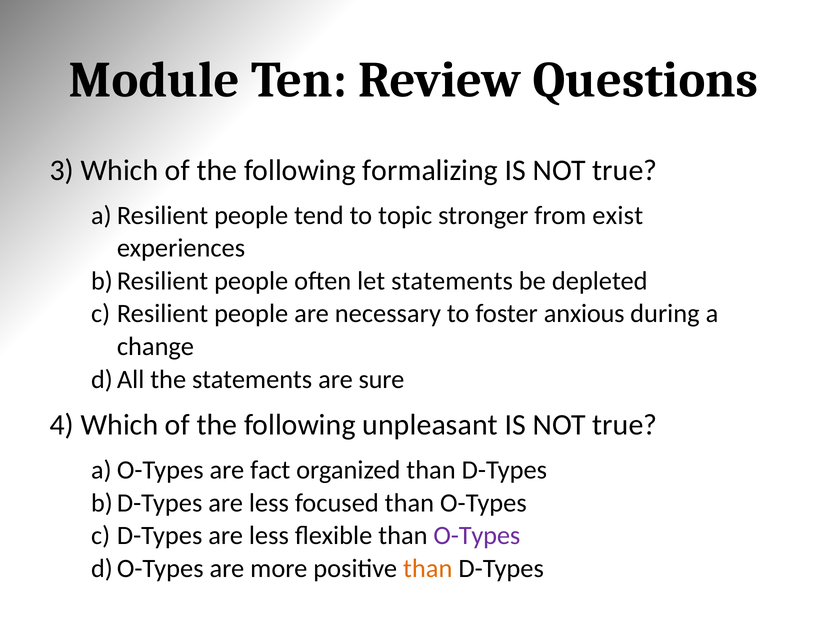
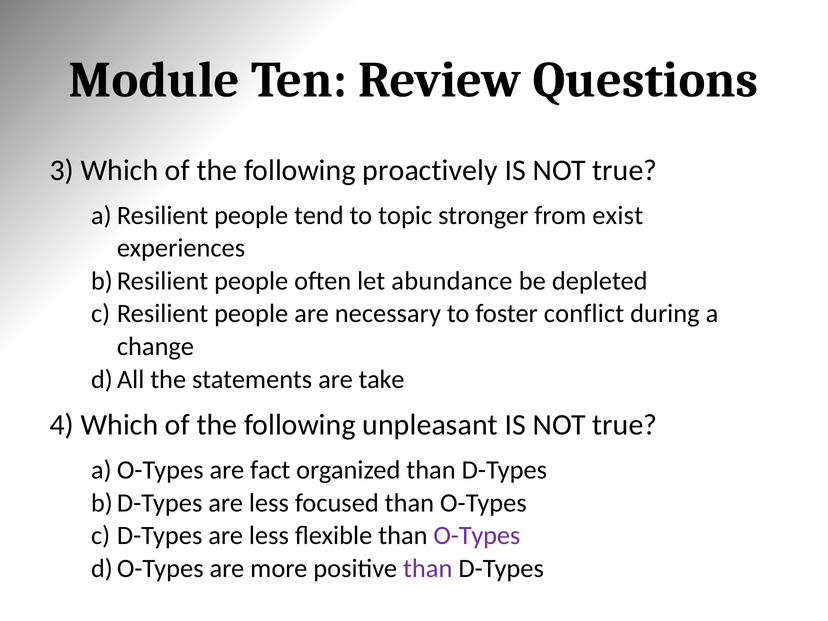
formalizing: formalizing -> proactively
let statements: statements -> abundance
anxious: anxious -> conflict
sure: sure -> take
than at (428, 568) colour: orange -> purple
